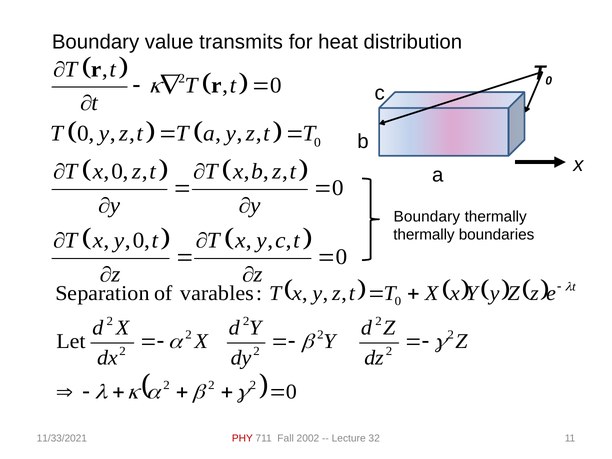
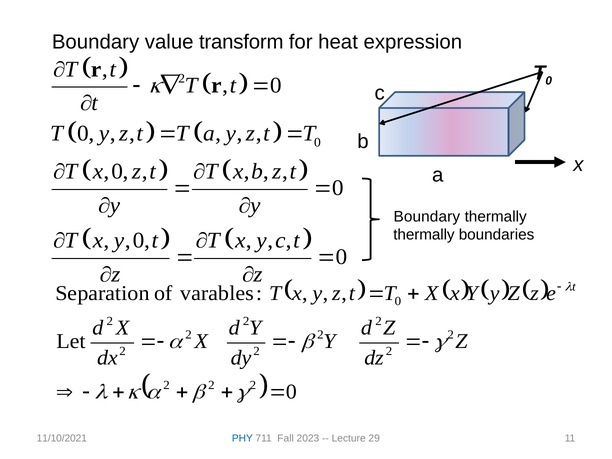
transmits: transmits -> transform
distribution: distribution -> expression
11/33/2021: 11/33/2021 -> 11/10/2021
PHY colour: red -> blue
2002: 2002 -> 2023
32: 32 -> 29
